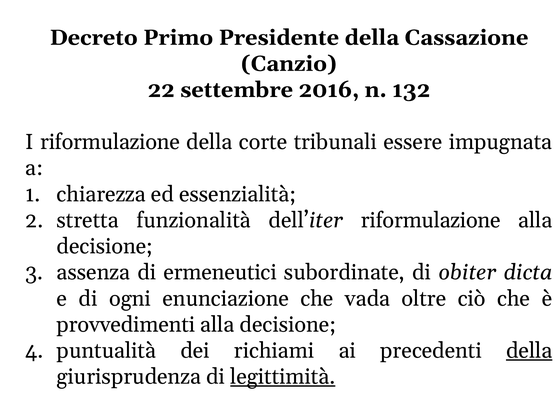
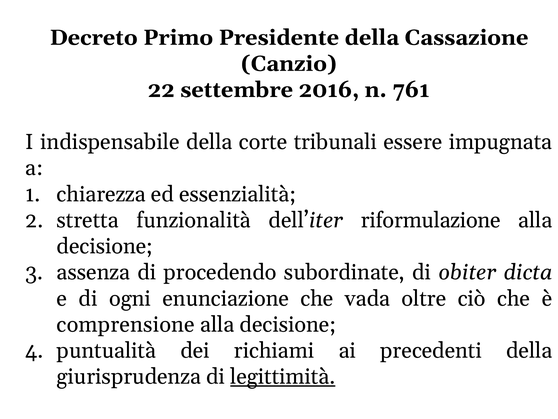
132: 132 -> 761
I riformulazione: riformulazione -> indispensabile
ermeneutici: ermeneutici -> procedendo
provvedimenti: provvedimenti -> comprensione
della at (529, 350) underline: present -> none
